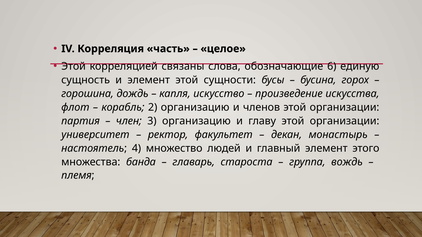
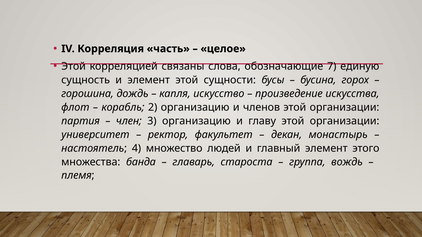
6: 6 -> 7
